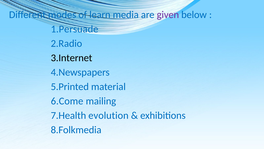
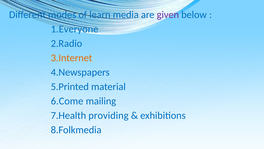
1.Persuade: 1.Persuade -> 1.Everyone
3.Internet colour: black -> orange
evolution: evolution -> providing
